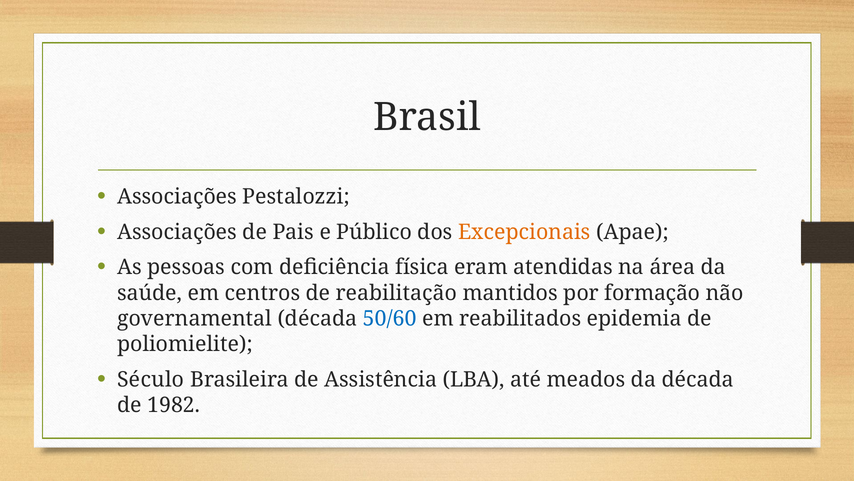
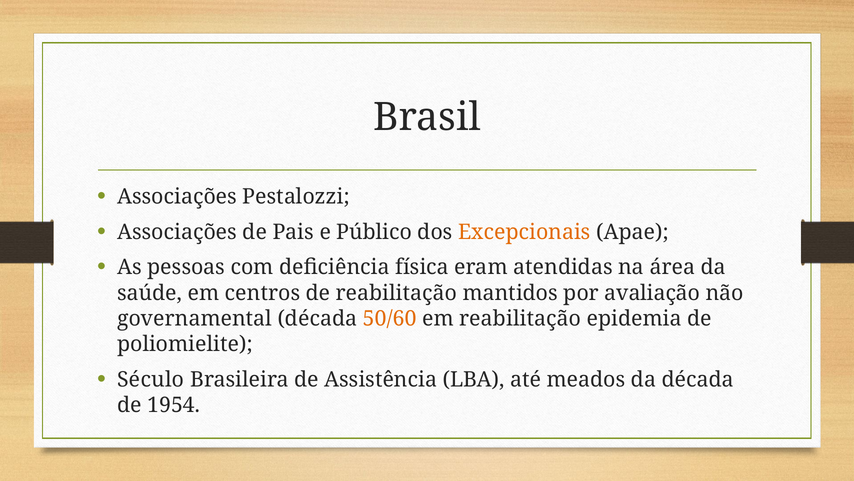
formação: formação -> avaliação
50/60 colour: blue -> orange
em reabilitados: reabilitados -> reabilitação
1982: 1982 -> 1954
